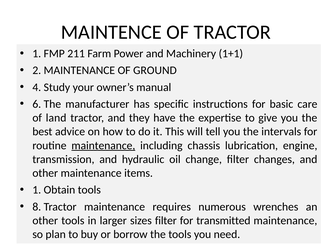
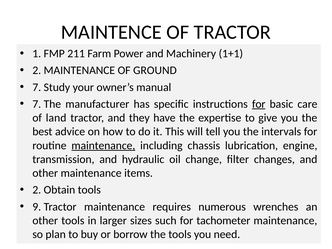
4 at (37, 87): 4 -> 7
6 at (37, 104): 6 -> 7
for at (259, 104) underline: none -> present
1 at (37, 190): 1 -> 2
8: 8 -> 9
sizes filter: filter -> such
transmitted: transmitted -> tachometer
